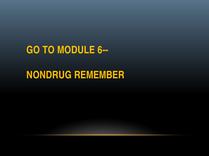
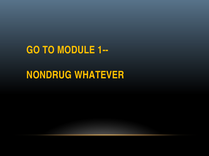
6--: 6-- -> 1--
REMEMBER: REMEMBER -> WHATEVER
